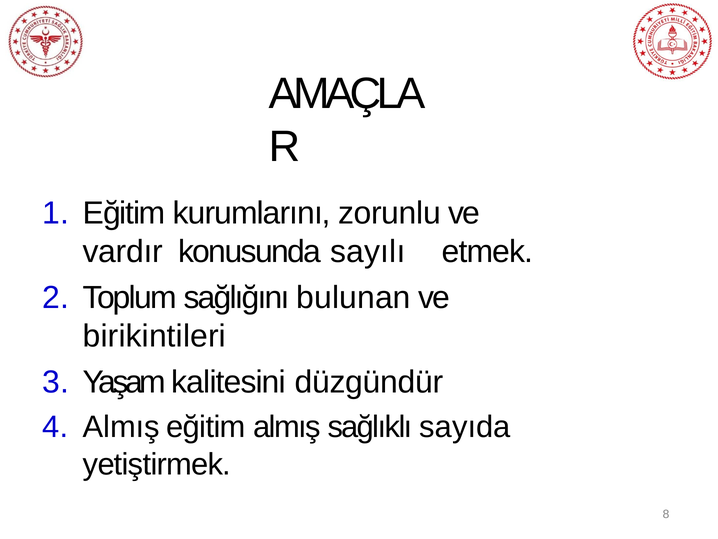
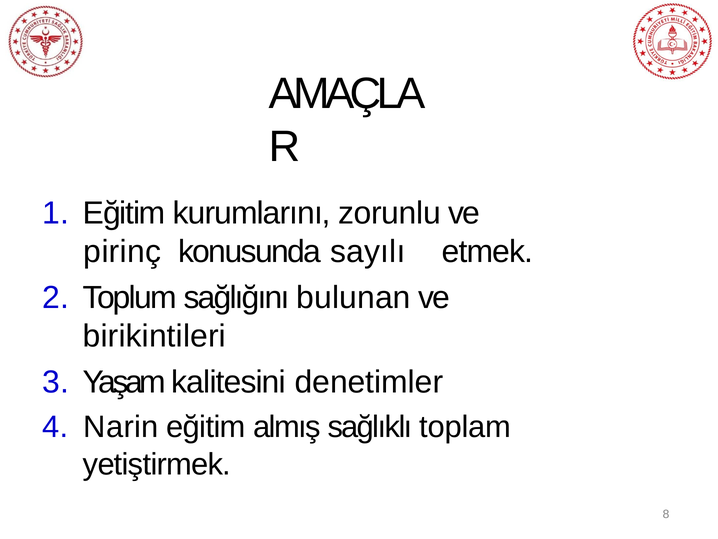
vardır: vardır -> pirinç
düzgündür: düzgündür -> denetimler
Almış at (121, 427): Almış -> Narin
sayıda: sayıda -> toplam
